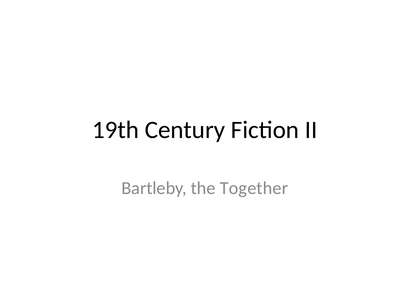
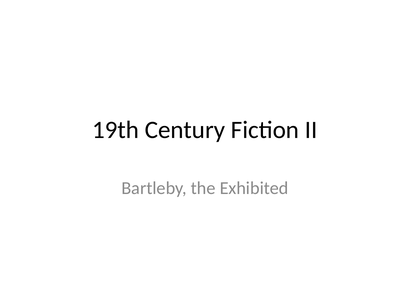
Together: Together -> Exhibited
